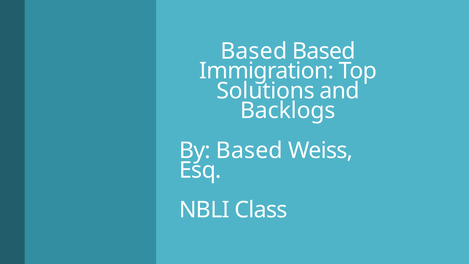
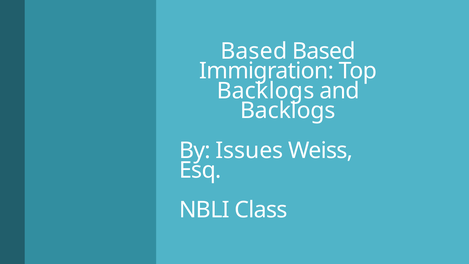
Solutions at (266, 91): Solutions -> Backlogs
By Based: Based -> Issues
